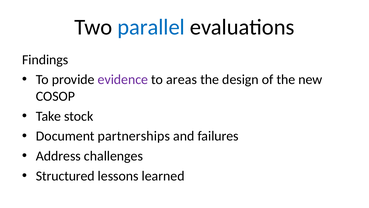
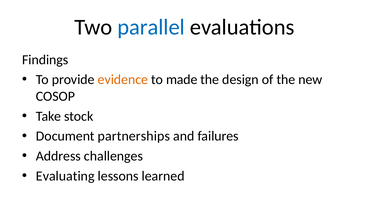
evidence colour: purple -> orange
areas: areas -> made
Structured: Structured -> Evaluating
